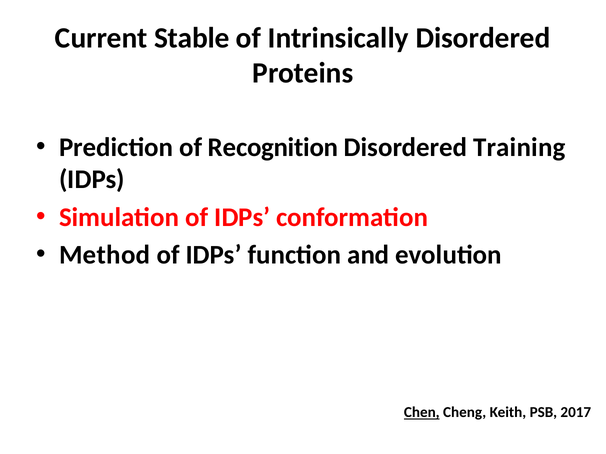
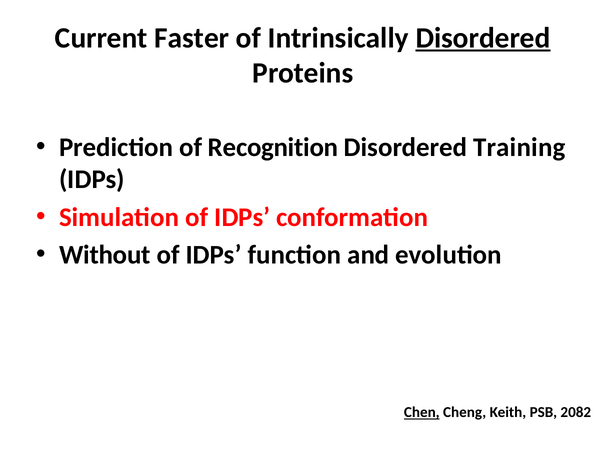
Stable: Stable -> Faster
Disordered at (483, 38) underline: none -> present
Method: Method -> Without
2017: 2017 -> 2082
